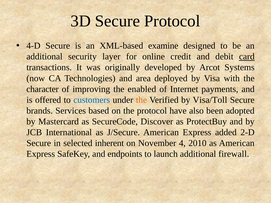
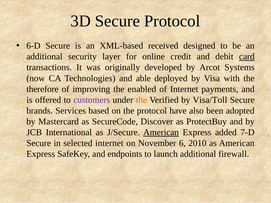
4-D: 4-D -> 6-D
examine: examine -> received
area: area -> able
character: character -> therefore
customers colour: blue -> purple
American at (161, 133) underline: none -> present
2-D: 2-D -> 7-D
selected inherent: inherent -> internet
4: 4 -> 6
